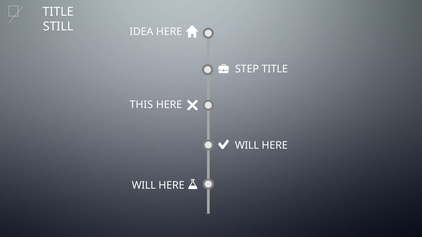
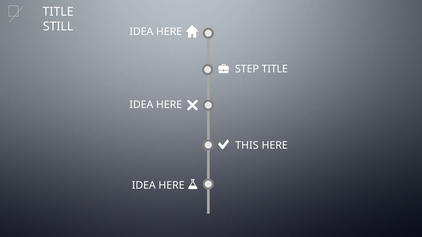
THIS at (141, 105): THIS -> IDEA
WILL at (247, 146): WILL -> THIS
WILL at (144, 186): WILL -> IDEA
